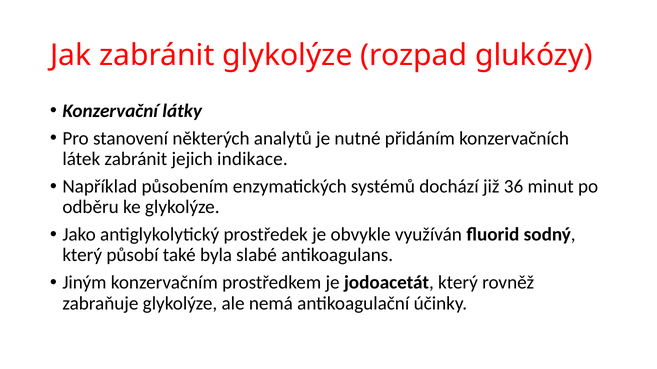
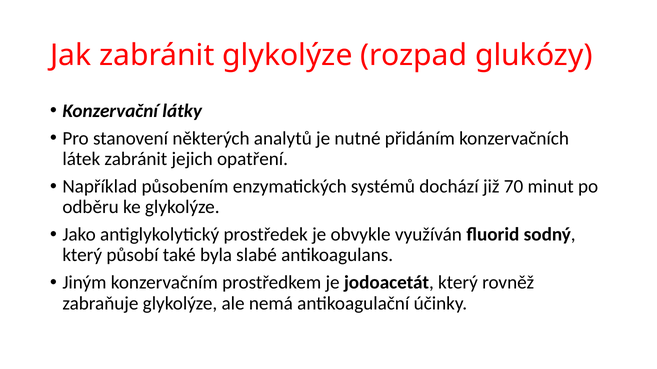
indikace: indikace -> opatření
36: 36 -> 70
